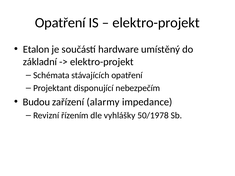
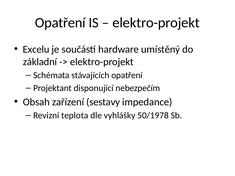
Etalon: Etalon -> Excelu
Budou: Budou -> Obsah
alarmy: alarmy -> sestavy
řízením: řízením -> teplota
